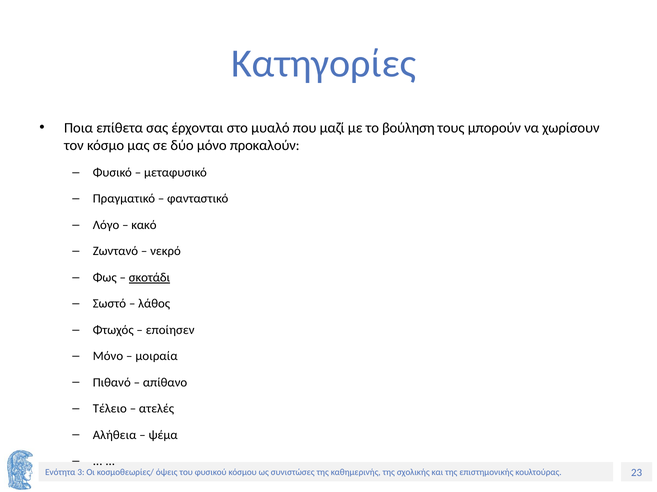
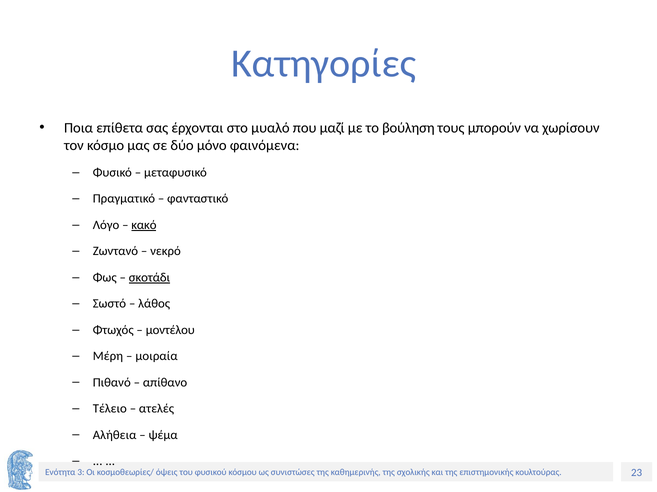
προκαλούν: προκαλούν -> φαινόμενα
κακό underline: none -> present
εποίησεν: εποίησεν -> μοντέλου
Μόνο at (108, 357): Μόνο -> Μέρη
